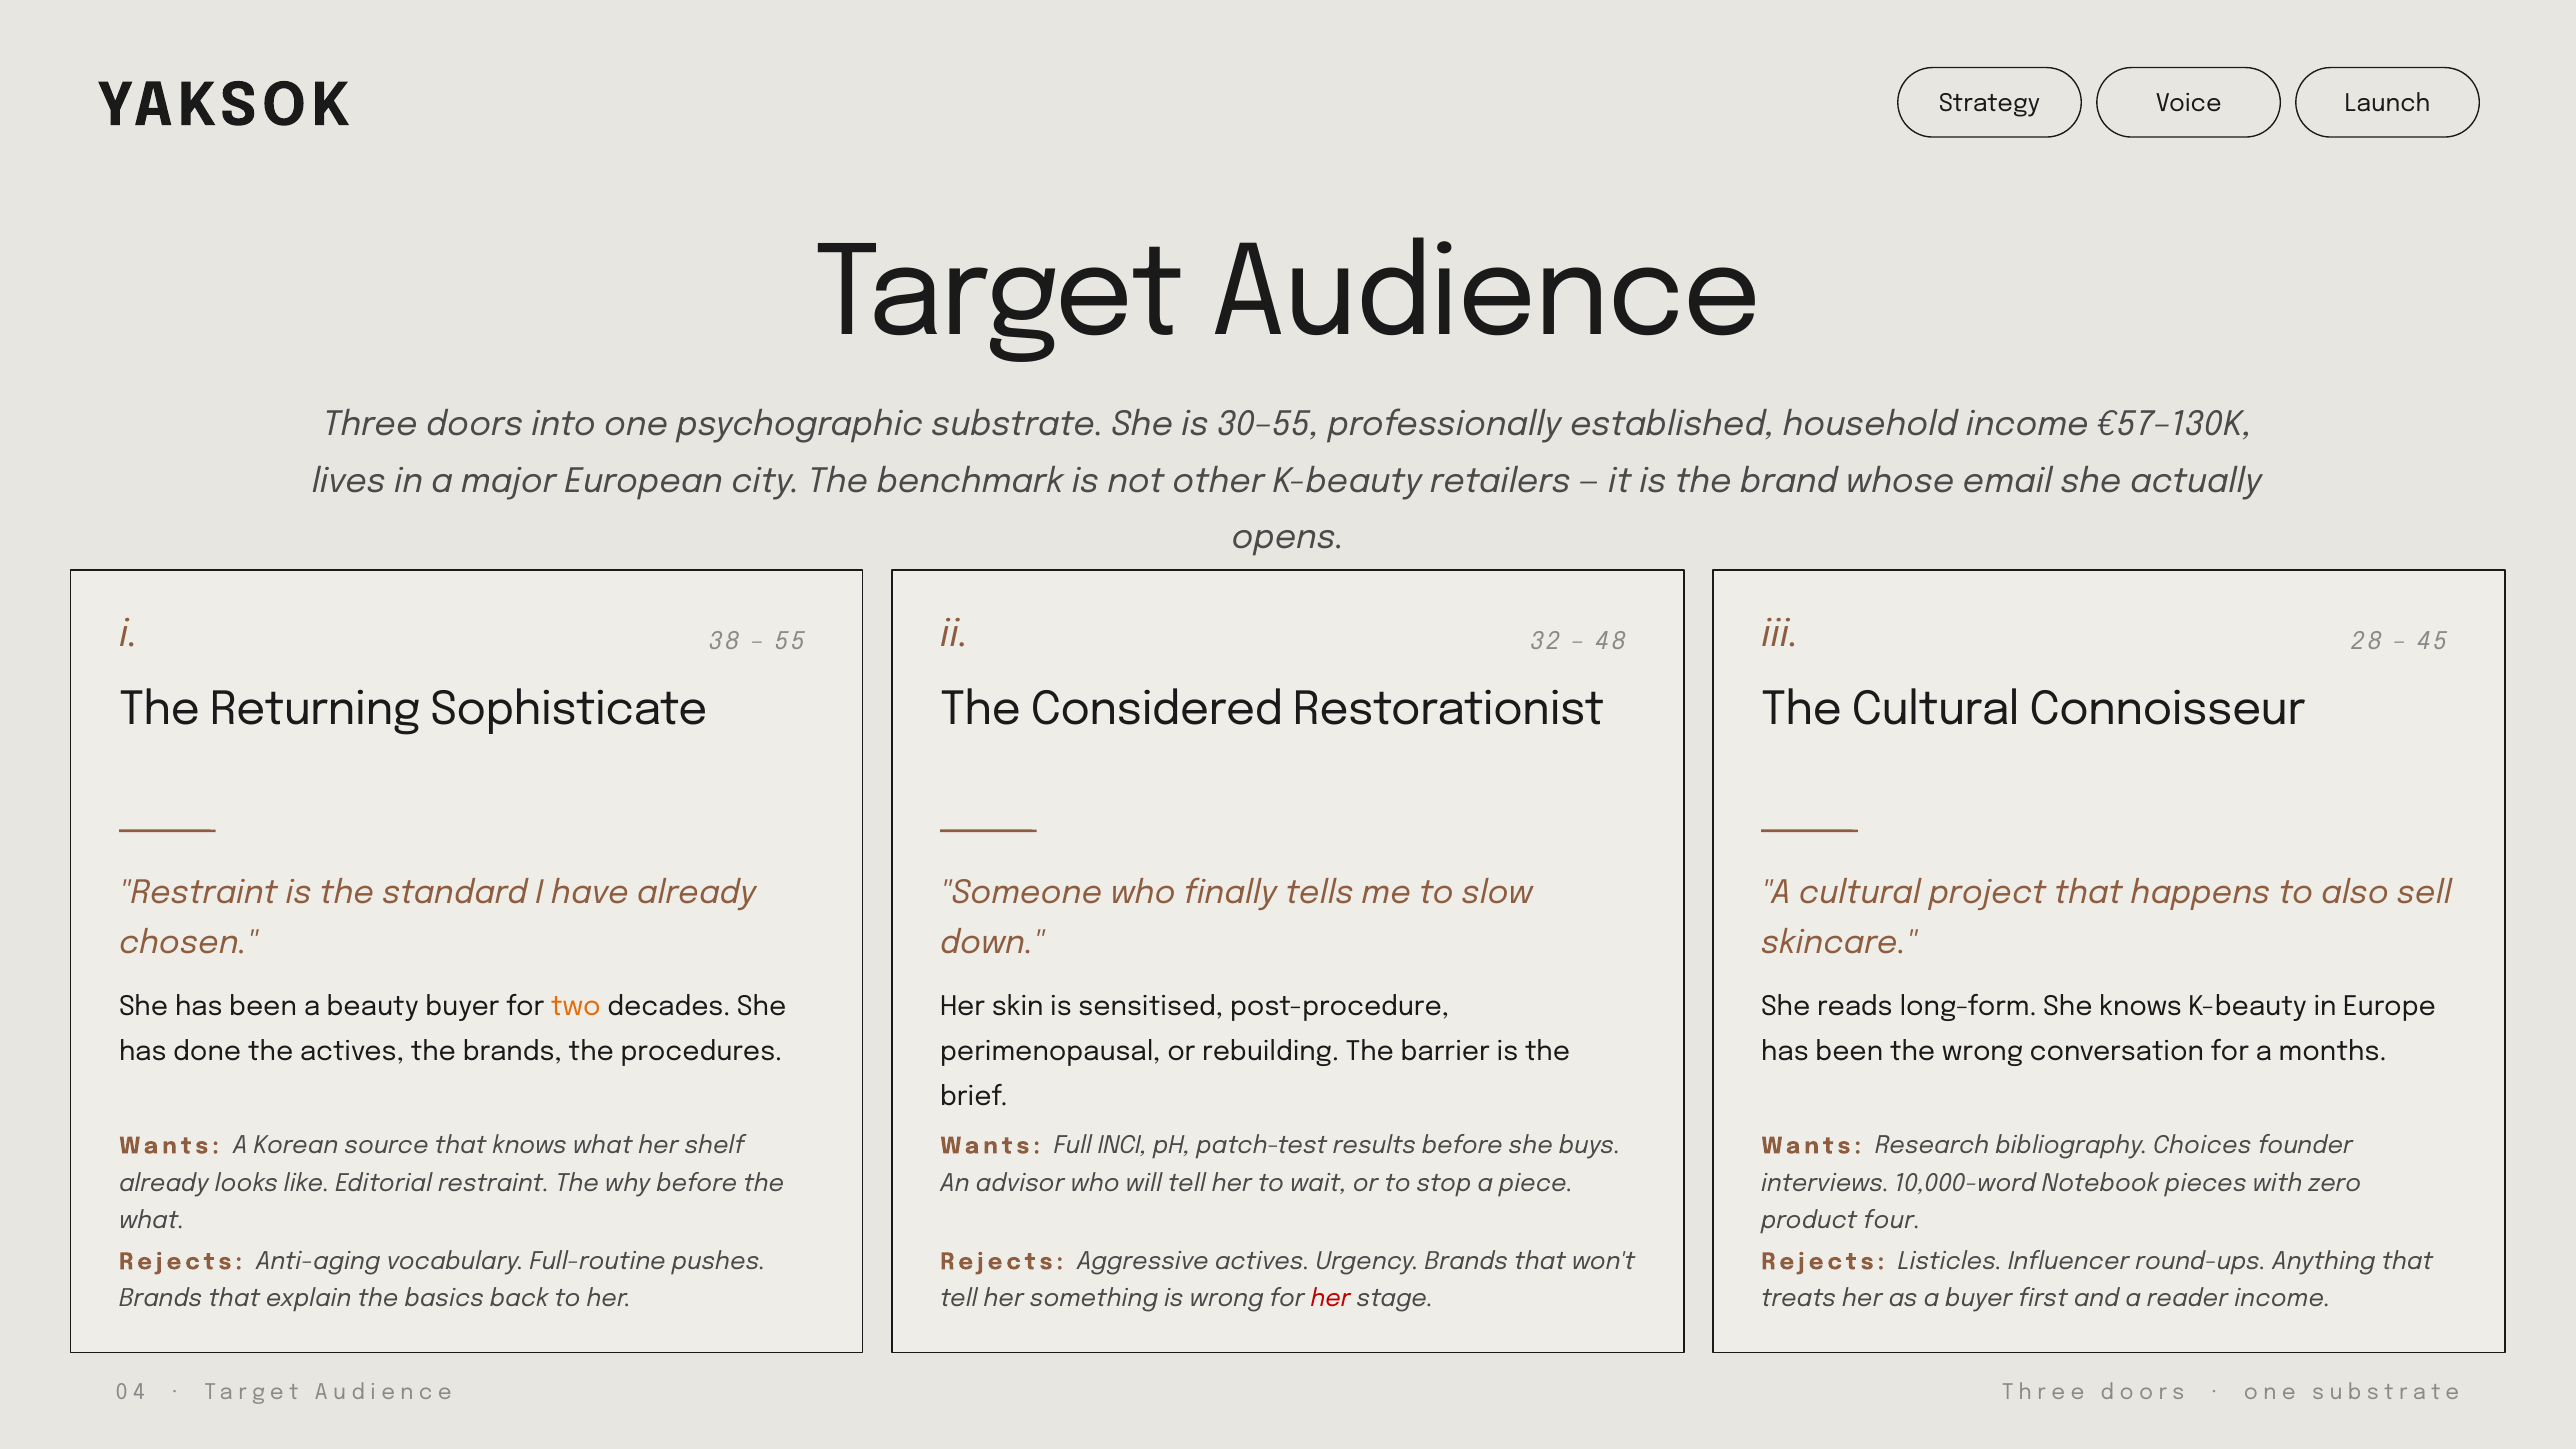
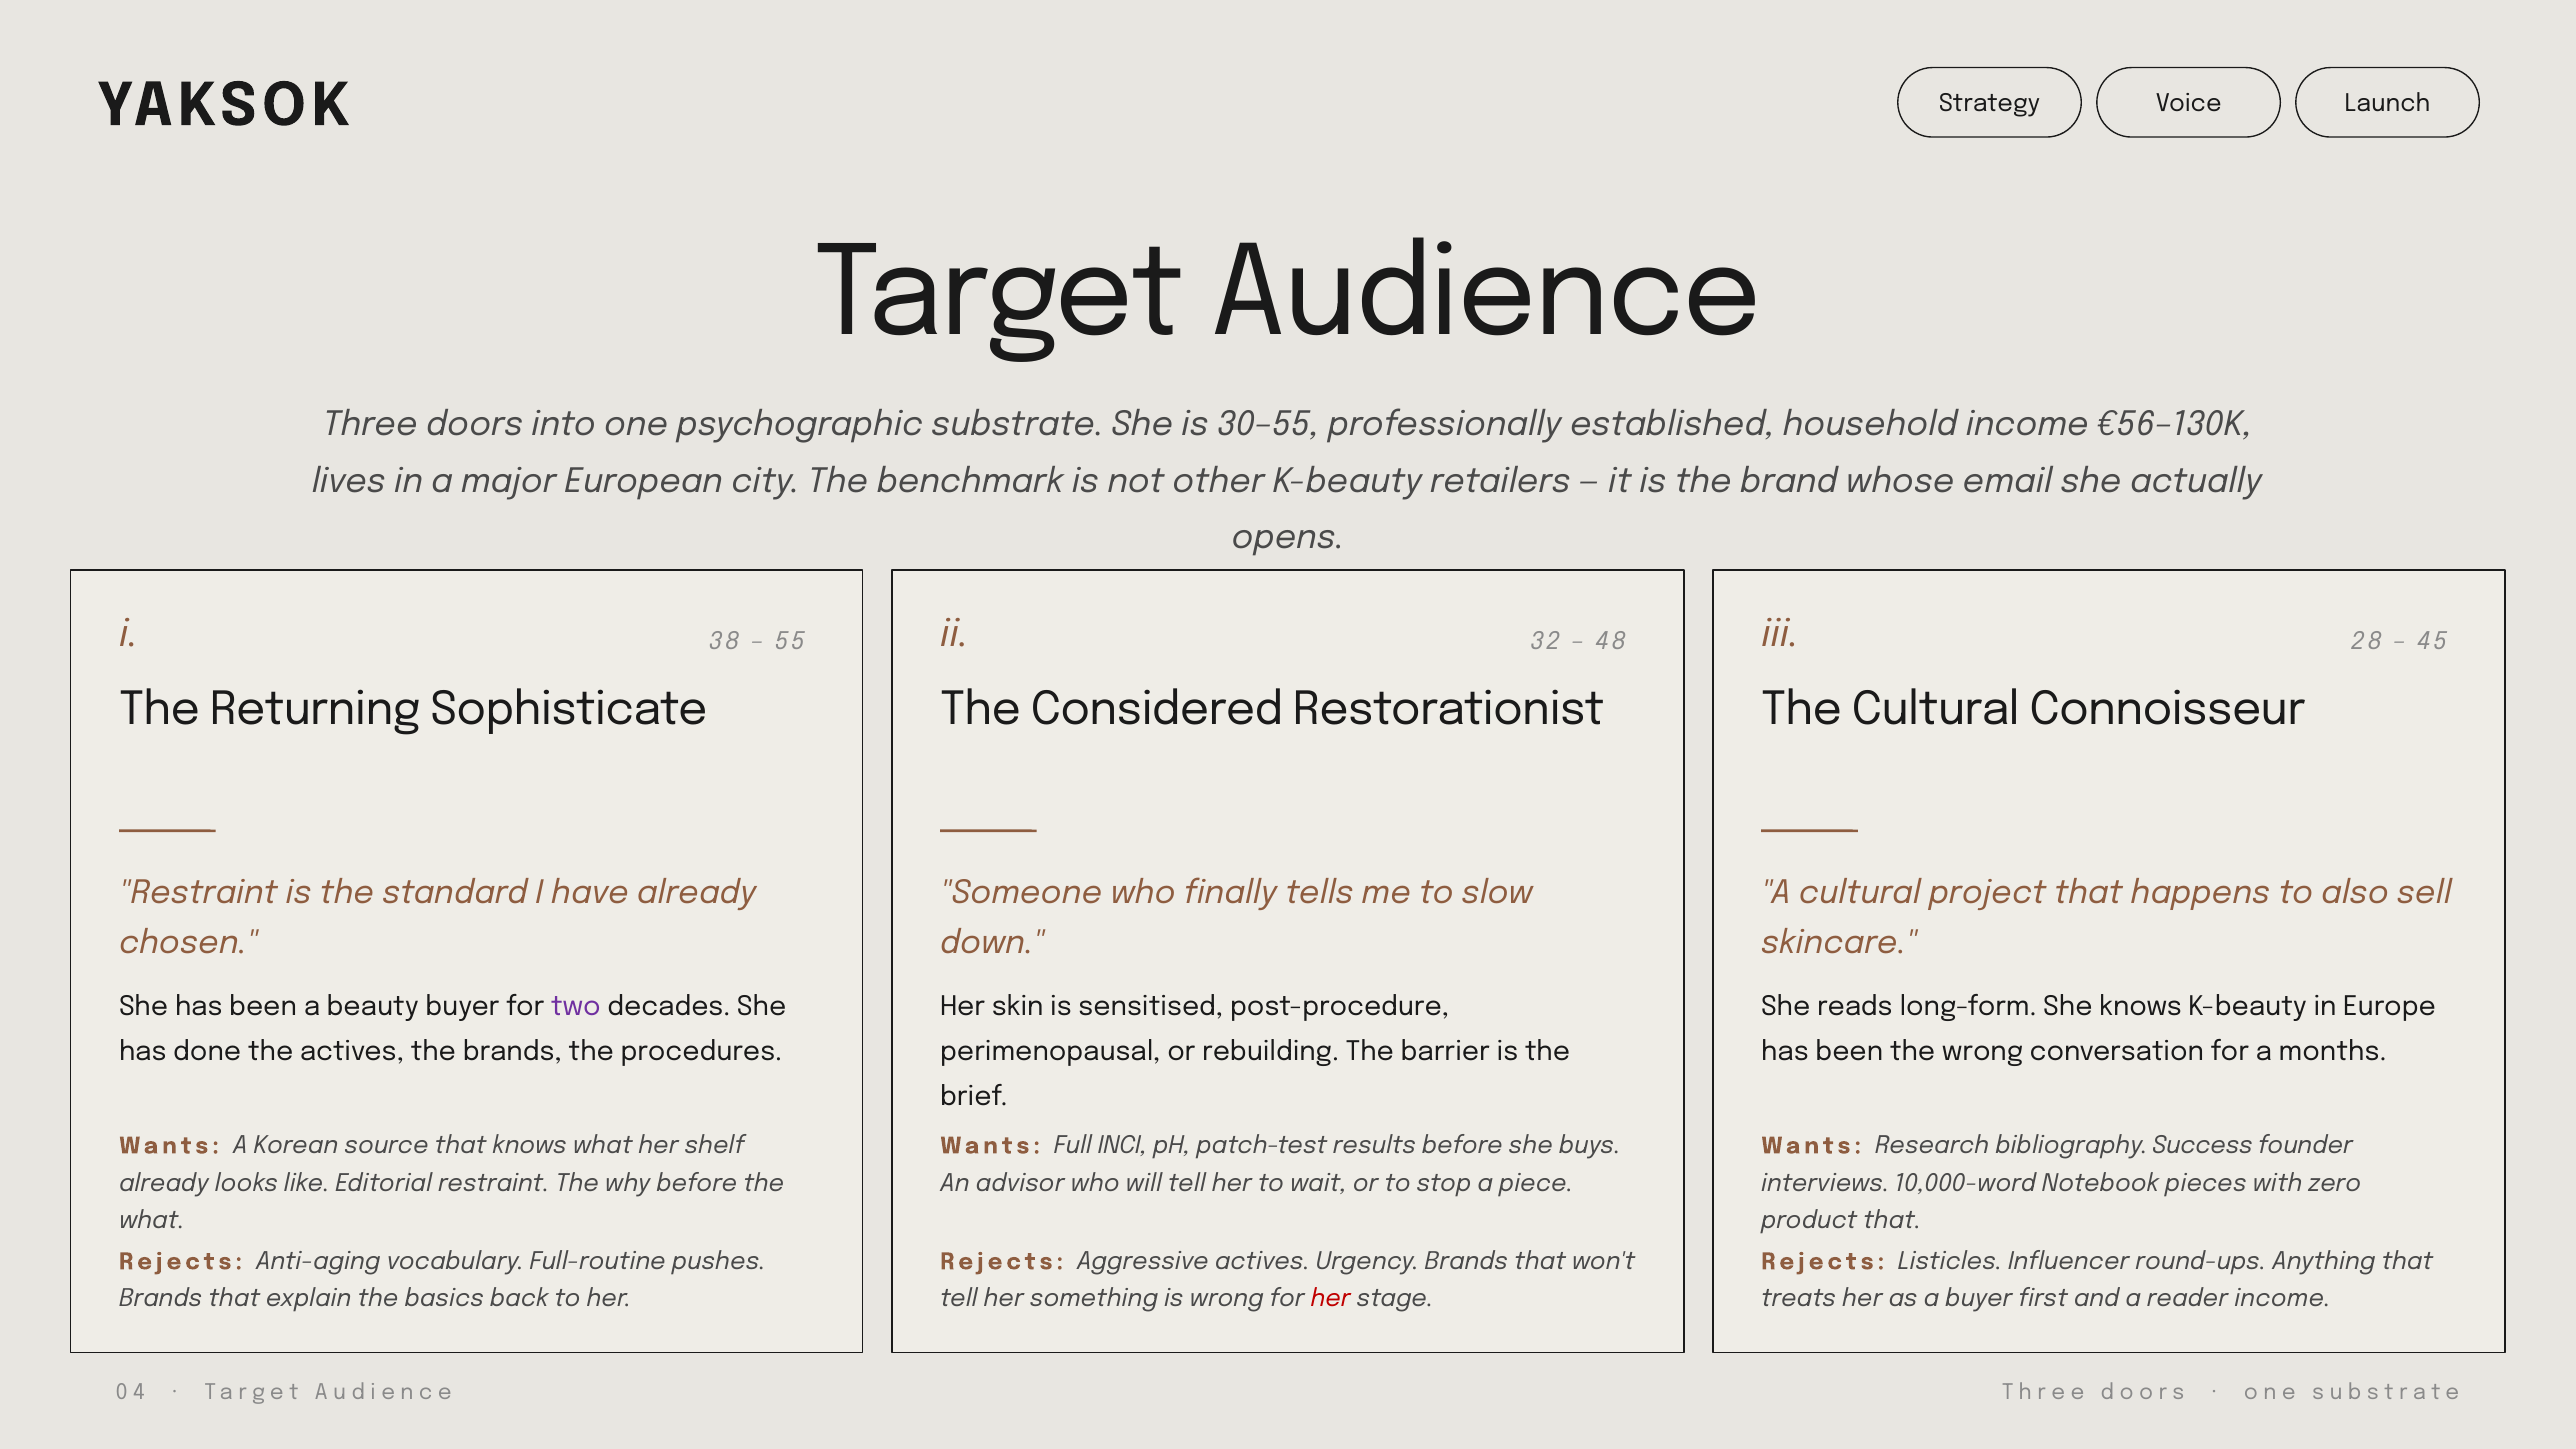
€57–130K: €57–130K -> €56–130K
two colour: orange -> purple
Choices: Choices -> Success
product four: four -> that
